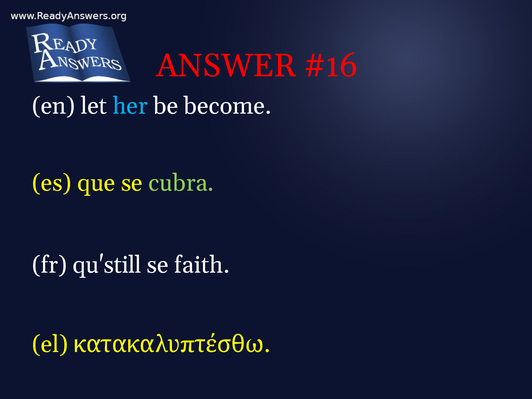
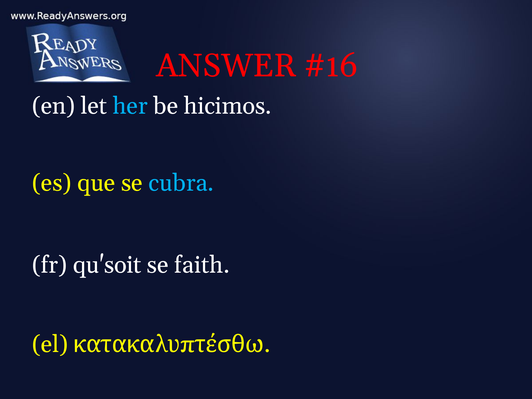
become: become -> hicimos
cubra colour: light green -> light blue
qu'still: qu'still -> qu'soit
